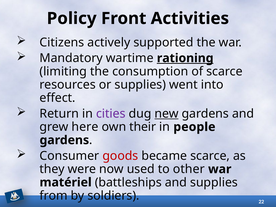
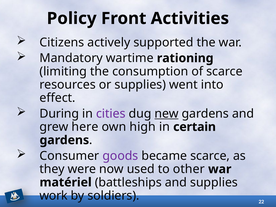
rationing underline: present -> none
Return: Return -> During
their: their -> high
people: people -> certain
goods colour: red -> purple
from: from -> work
